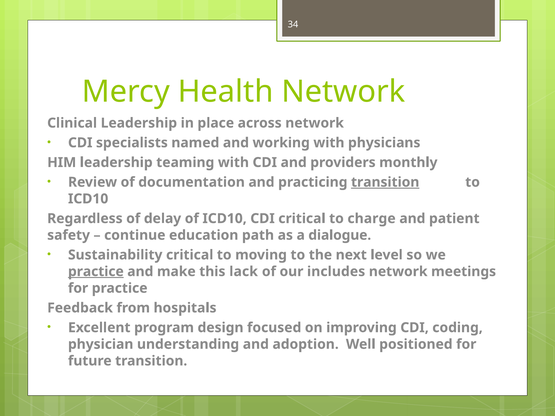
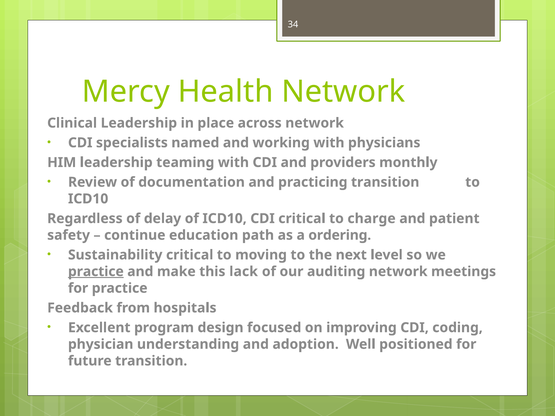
transition at (385, 182) underline: present -> none
dialogue: dialogue -> ordering
includes: includes -> auditing
